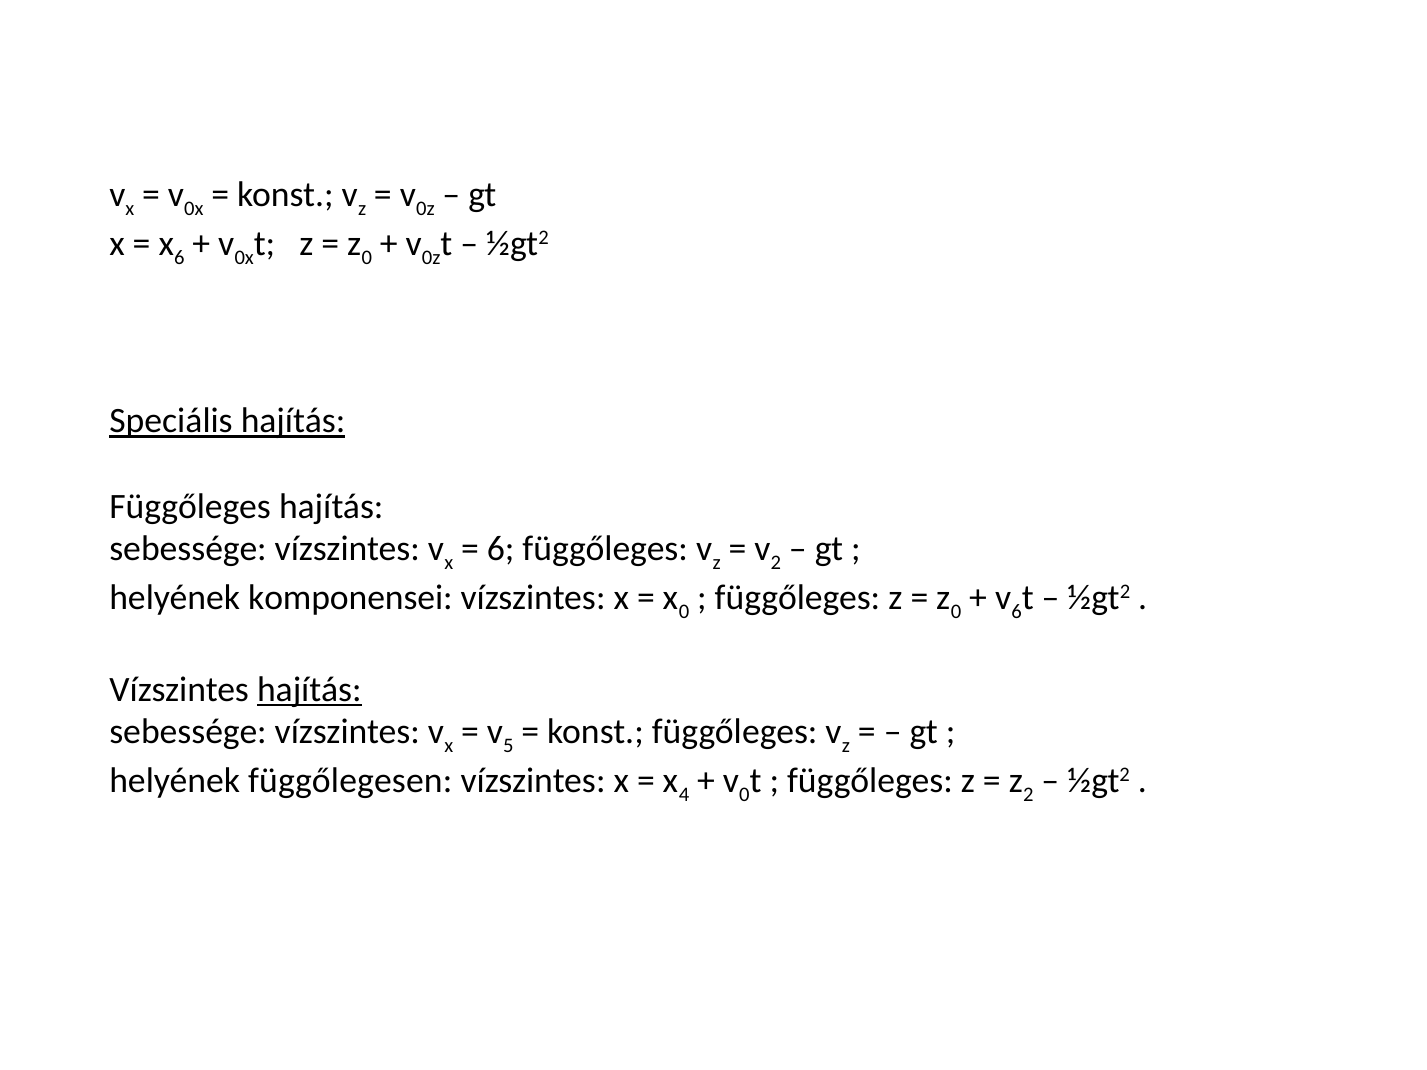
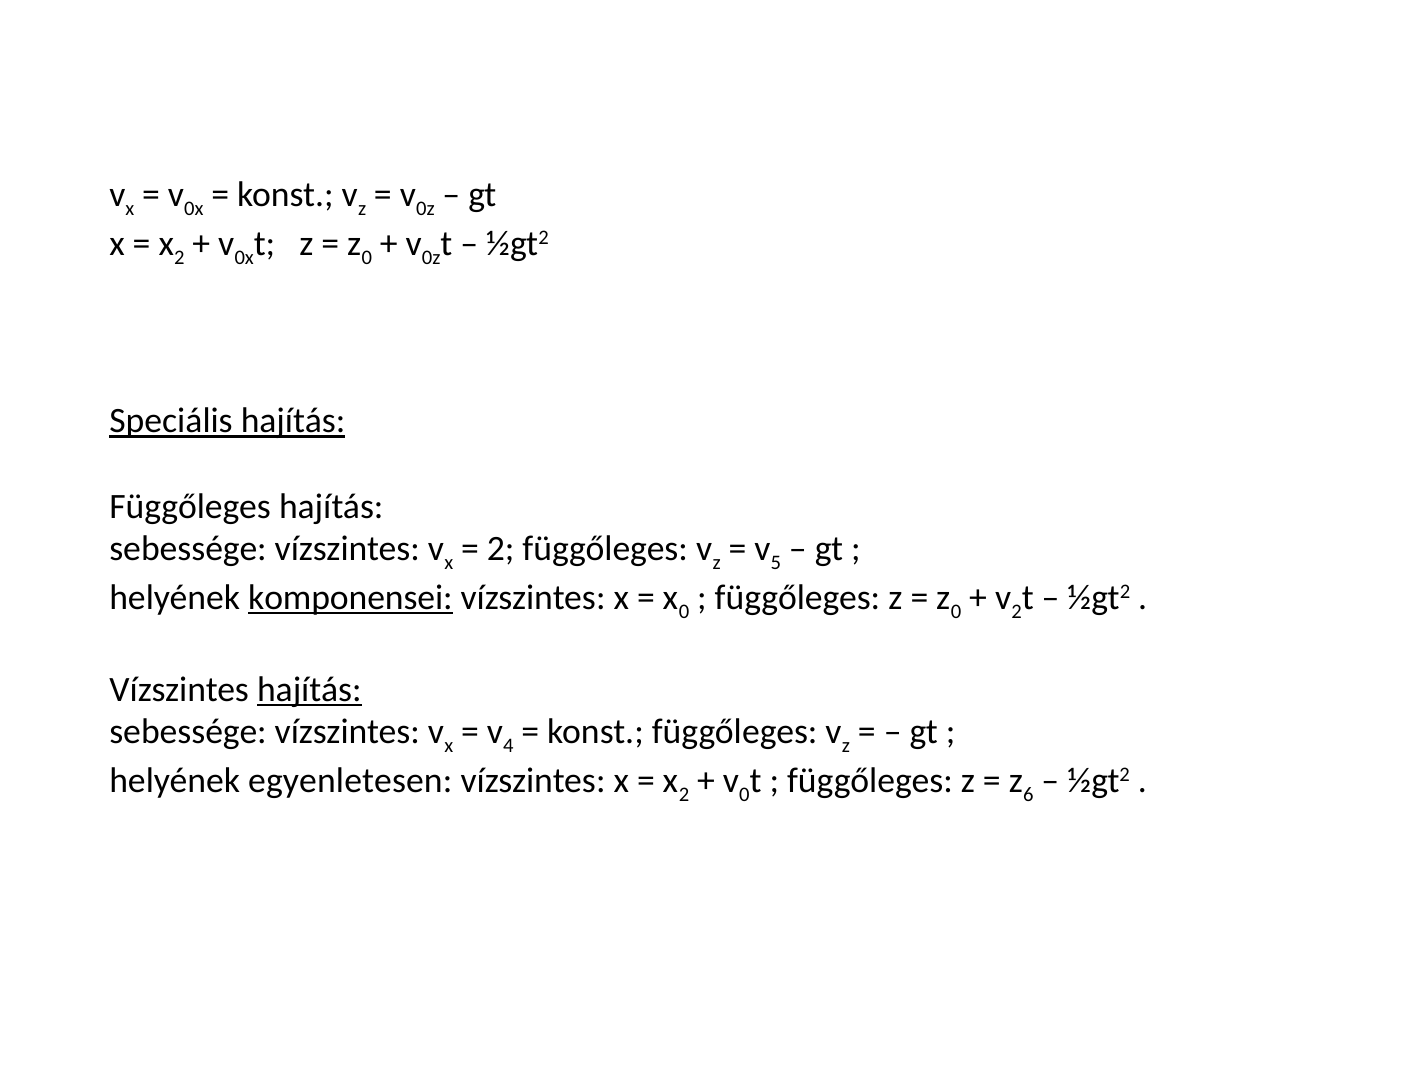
6 at (179, 258): 6 -> 2
6 at (501, 549): 6 -> 2
2 at (776, 563): 2 -> 5
komponensei underline: none -> present
6 at (1017, 612): 6 -> 2
5: 5 -> 4
függőlegesen: függőlegesen -> egyenletesen
4 at (684, 795): 4 -> 2
z 2: 2 -> 6
